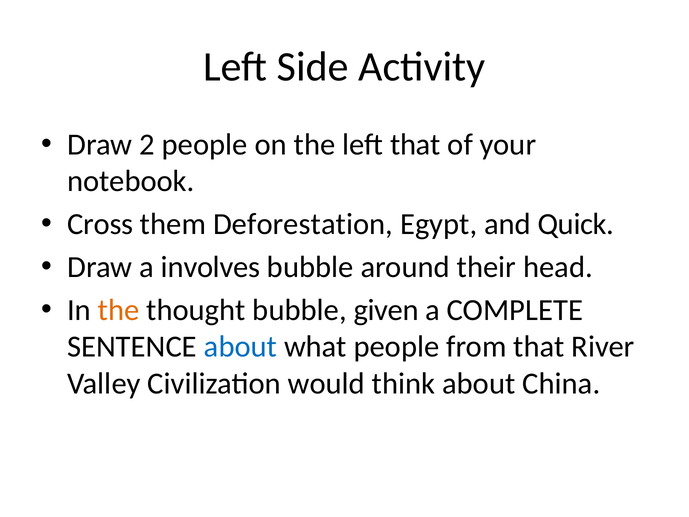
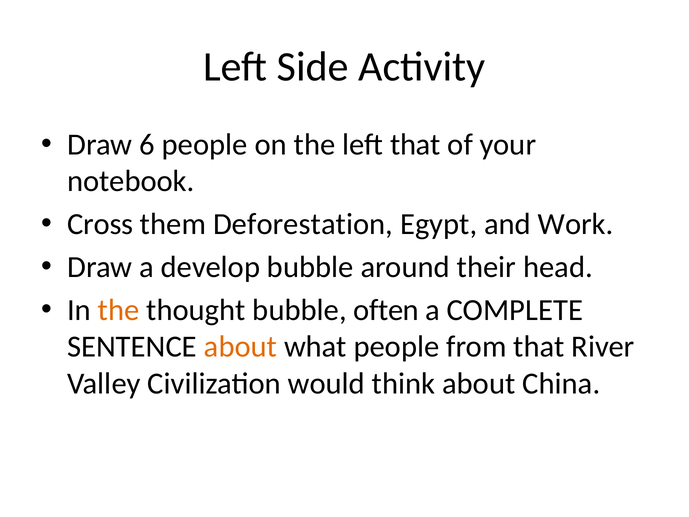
2: 2 -> 6
Quick: Quick -> Work
involves: involves -> develop
given: given -> often
about at (240, 347) colour: blue -> orange
